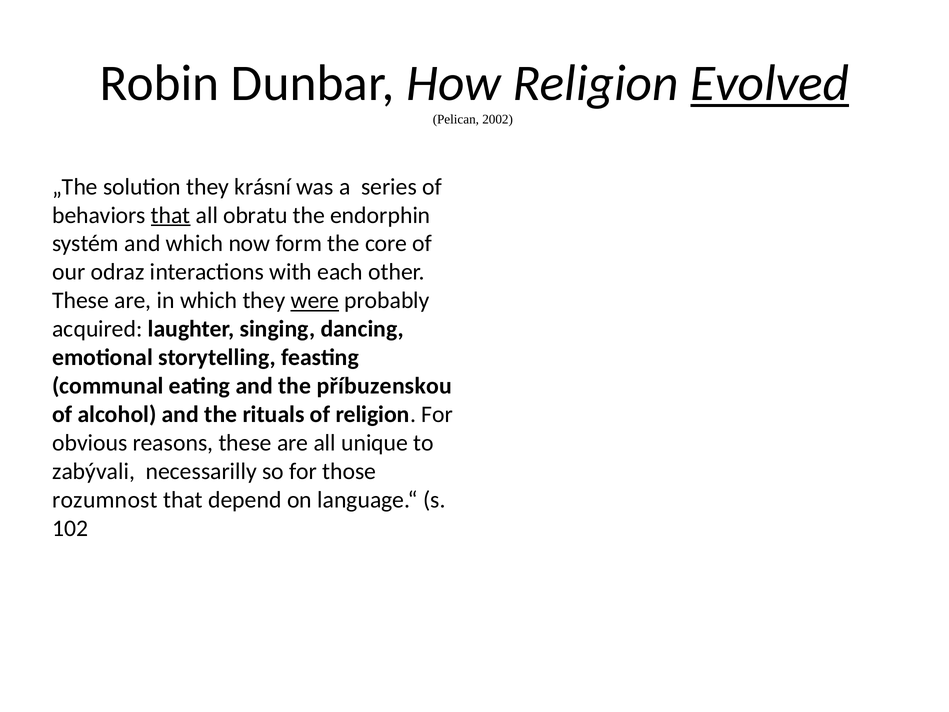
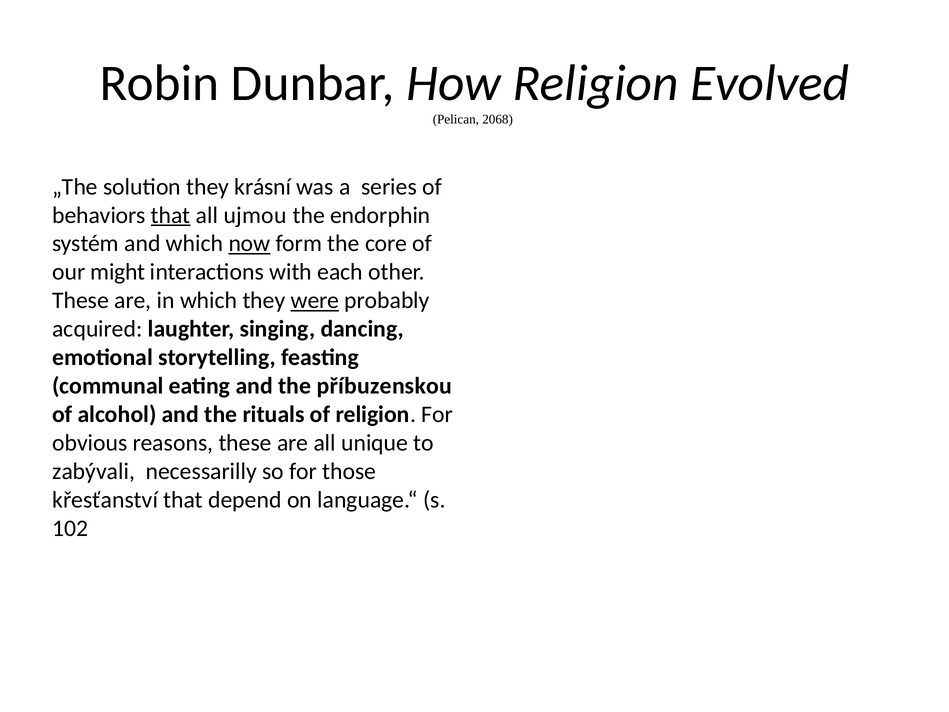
Evolved underline: present -> none
2002: 2002 -> 2068
obratu: obratu -> ujmou
now underline: none -> present
odraz: odraz -> might
rozumnost: rozumnost -> křesťanství
